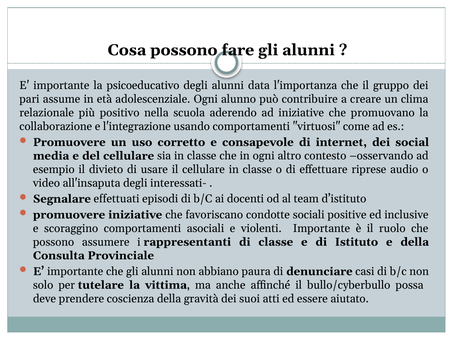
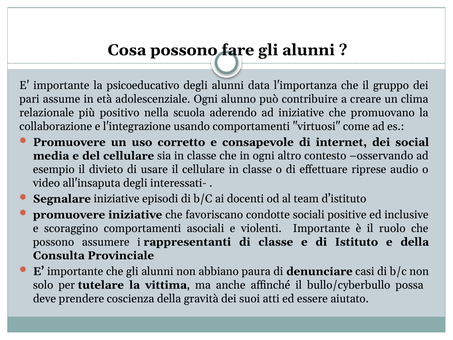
Segnalare effettuati: effettuati -> iniziative
